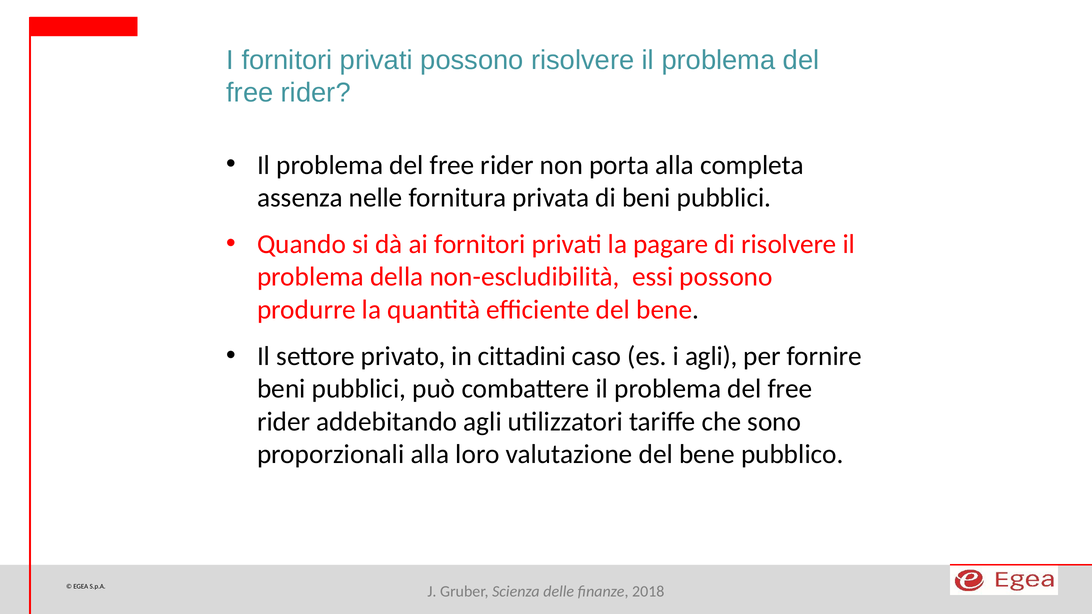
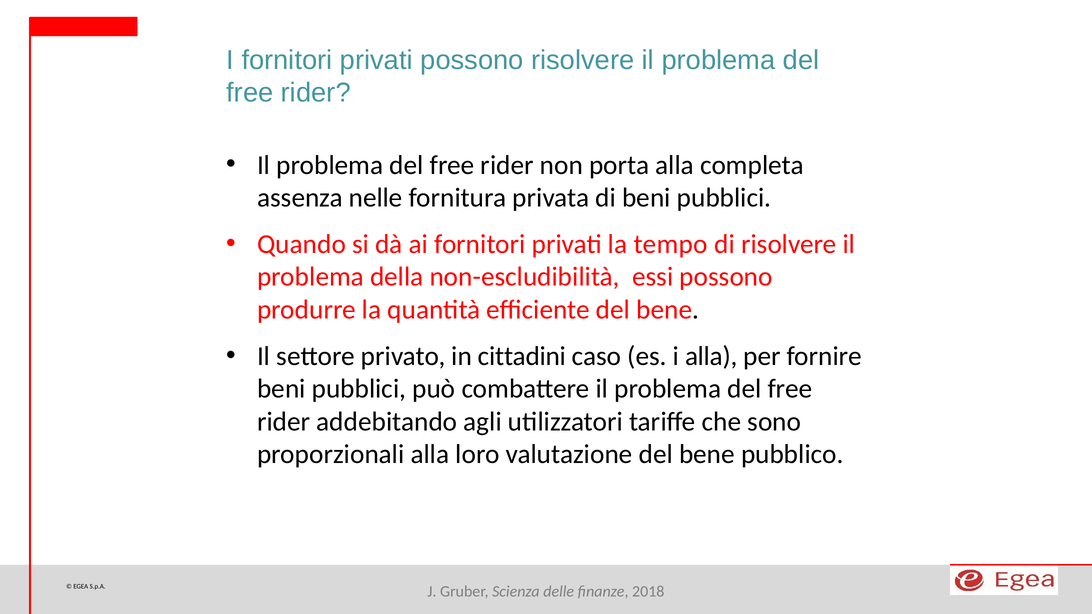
pagare: pagare -> tempo
i agli: agli -> alla
